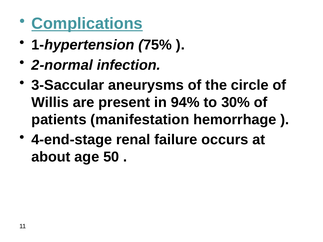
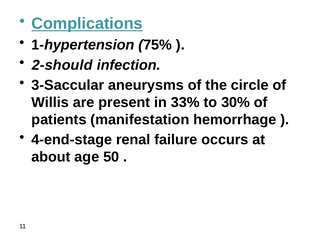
2-normal: 2-normal -> 2-should
94%: 94% -> 33%
